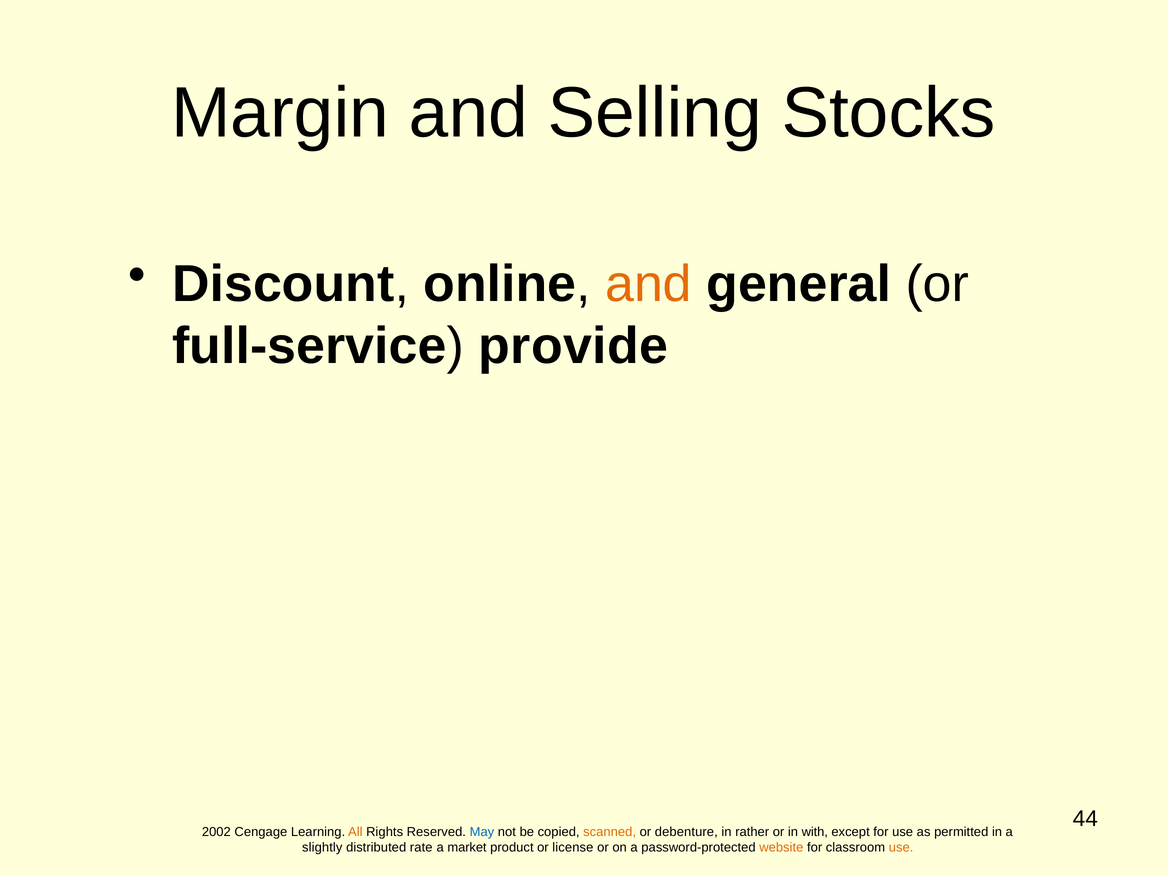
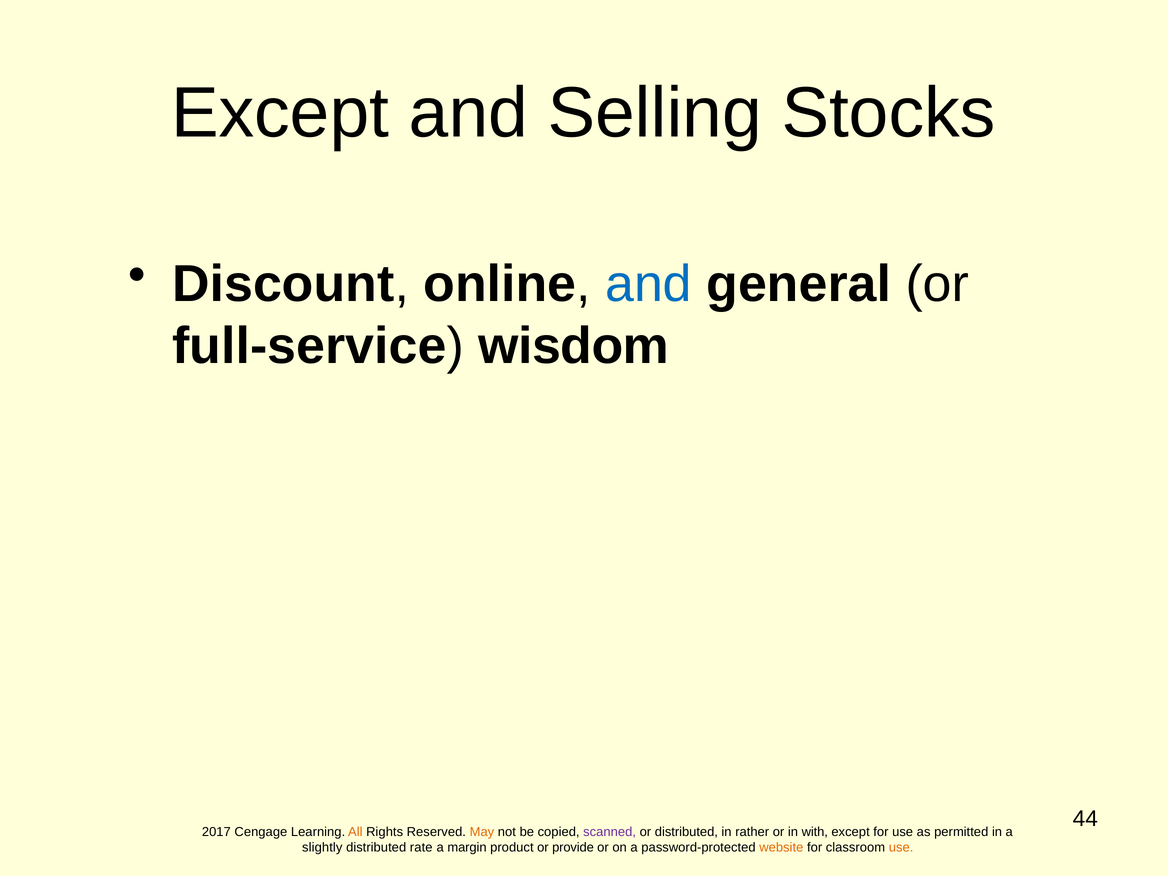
Margin at (280, 113): Margin -> Except
and at (648, 284) colour: orange -> blue
provide: provide -> wisdom
2002: 2002 -> 2017
May colour: blue -> orange
scanned colour: orange -> purple
or debenture: debenture -> distributed
market: market -> margin
license: license -> provide
